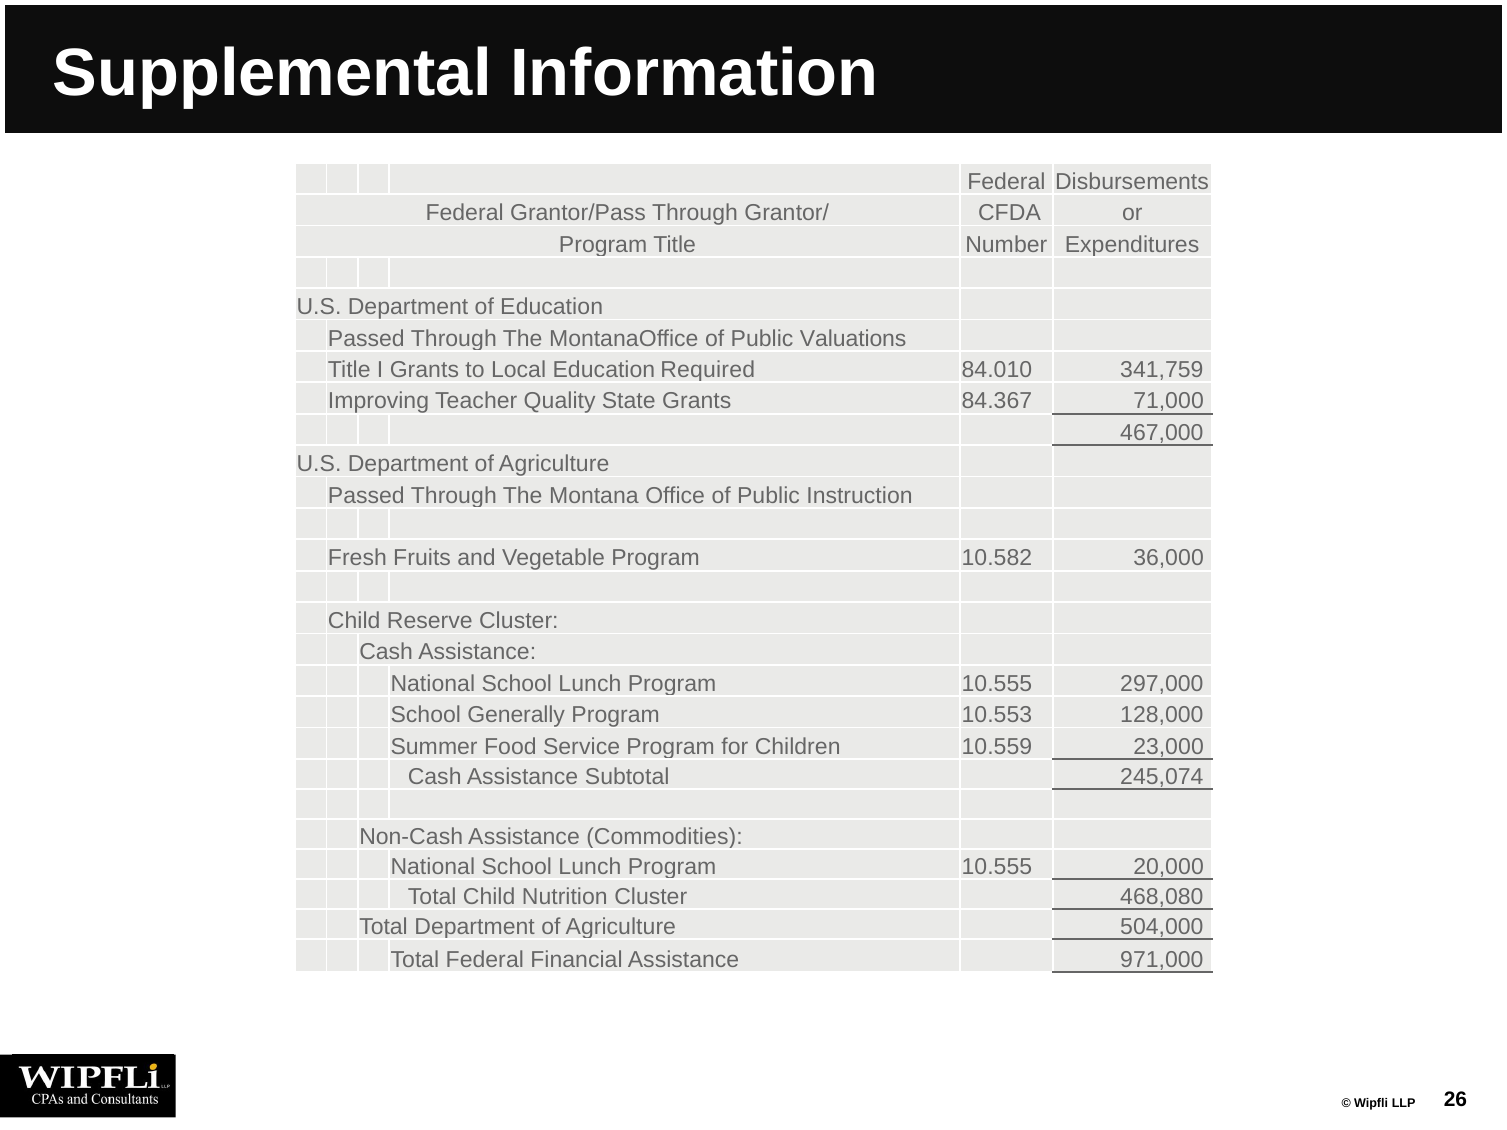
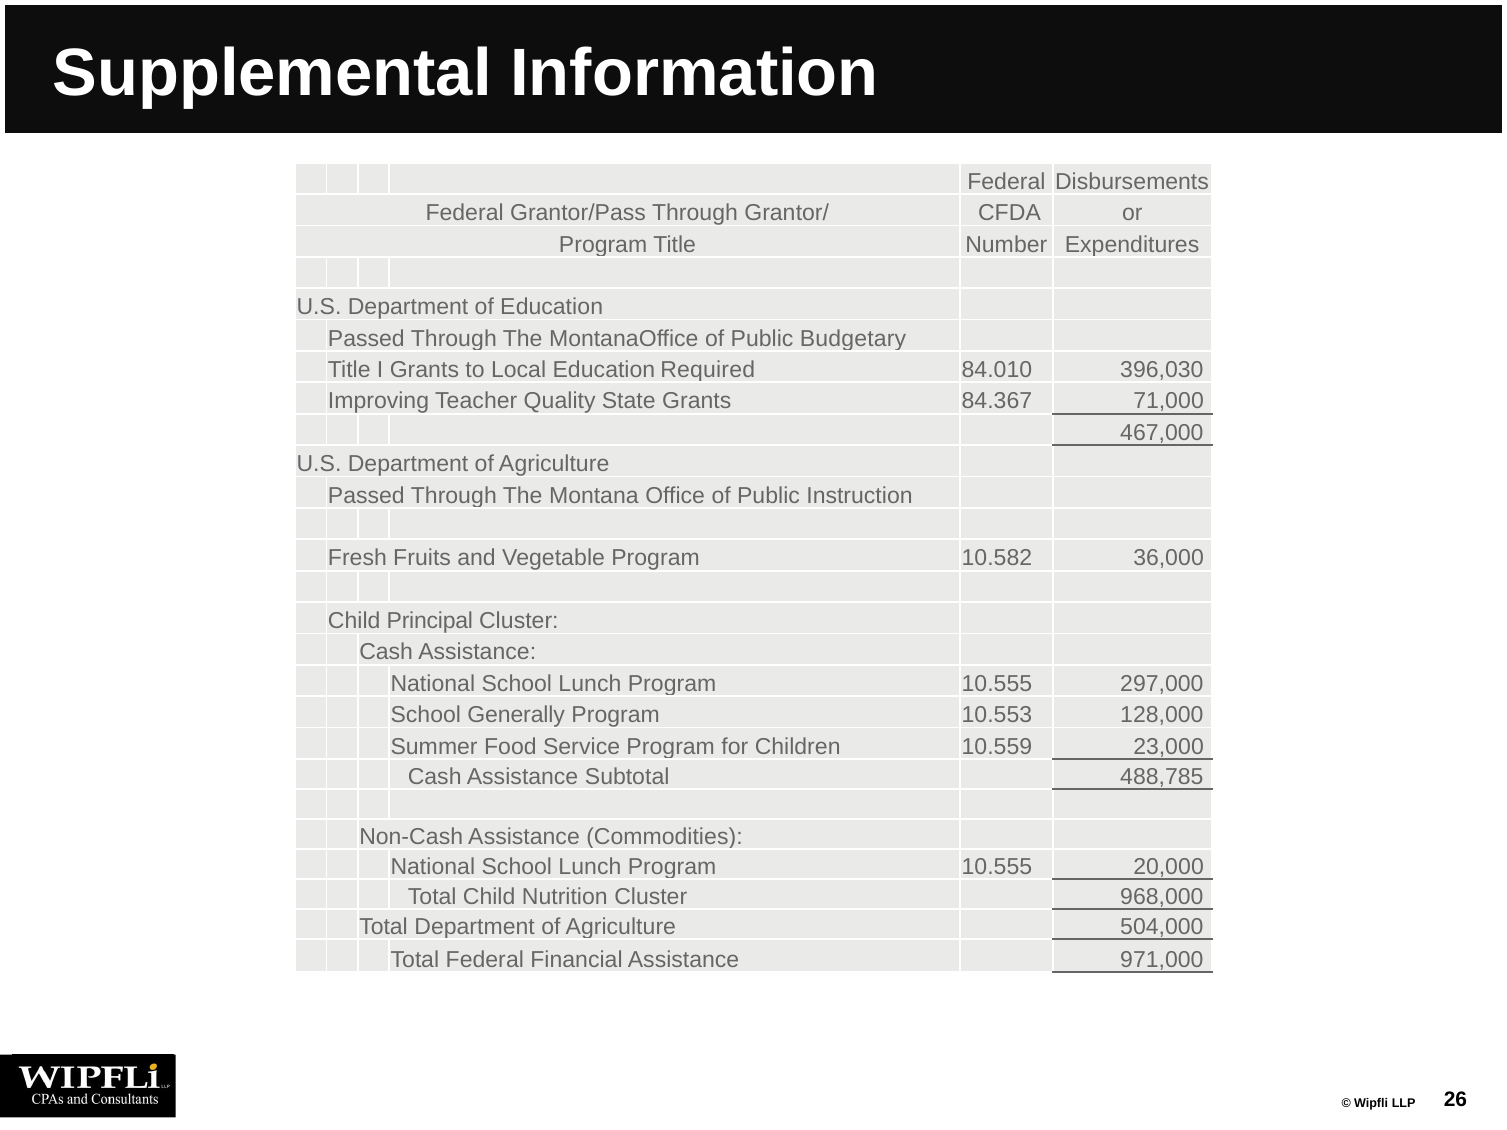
Valuations: Valuations -> Budgetary
341,759: 341,759 -> 396,030
Reserve: Reserve -> Principal
245,074: 245,074 -> 488,785
468,080: 468,080 -> 968,000
